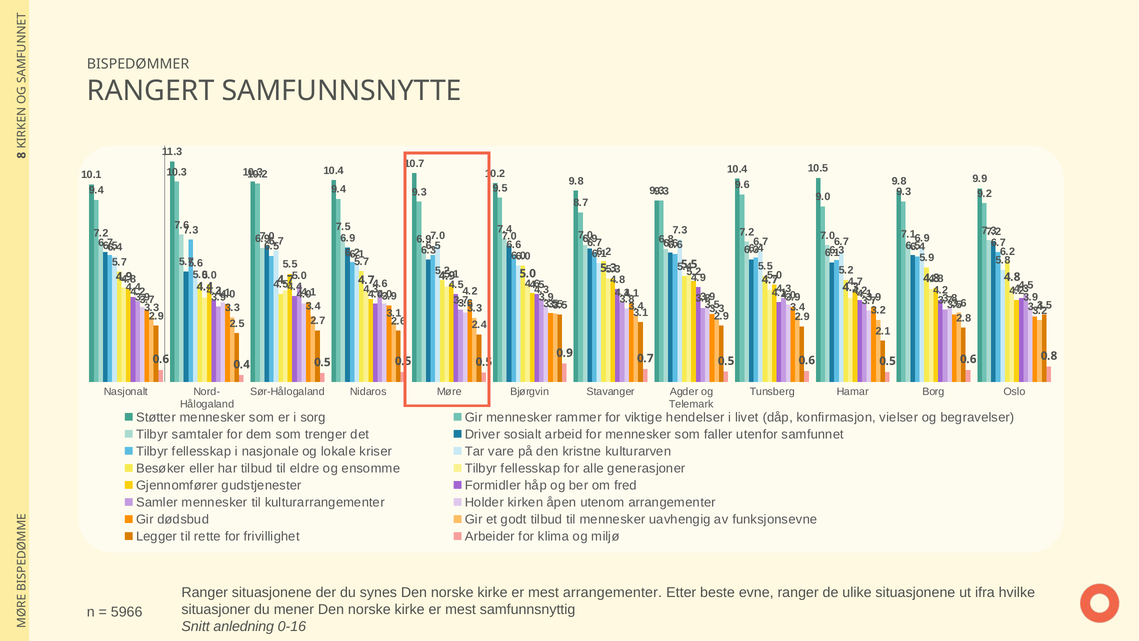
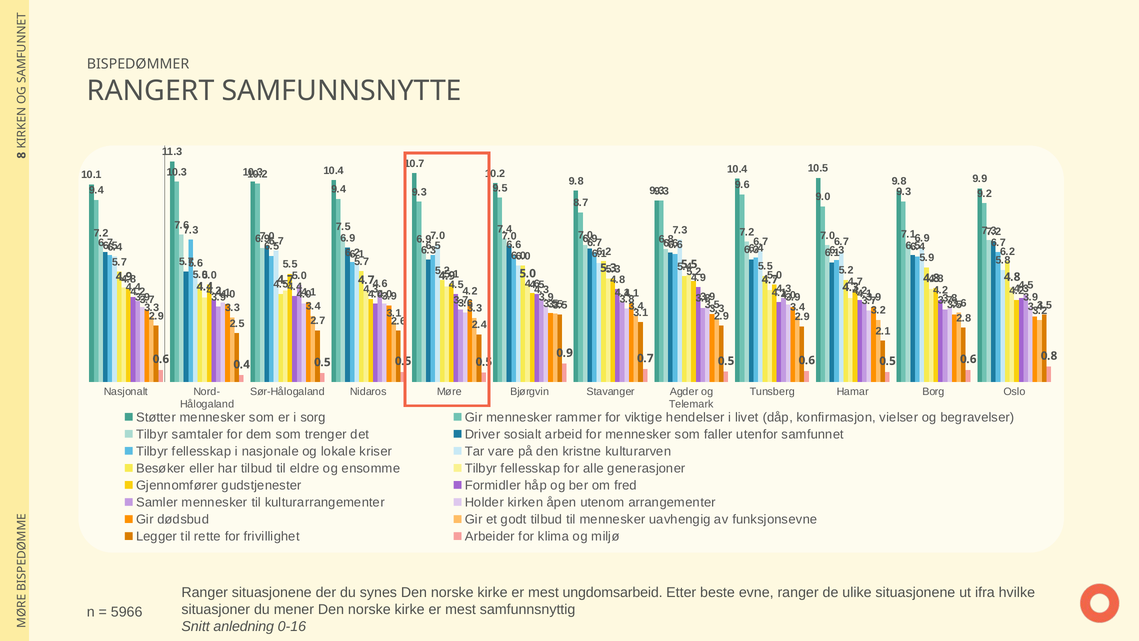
mest arrangementer: arrangementer -> ungdomsarbeid
